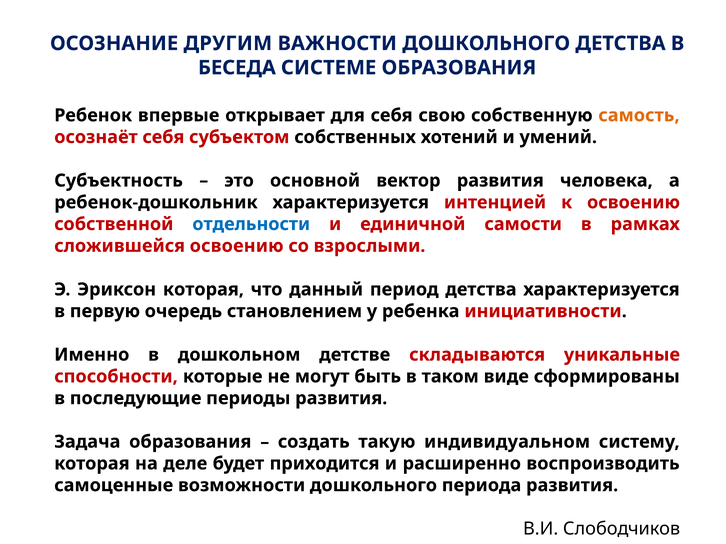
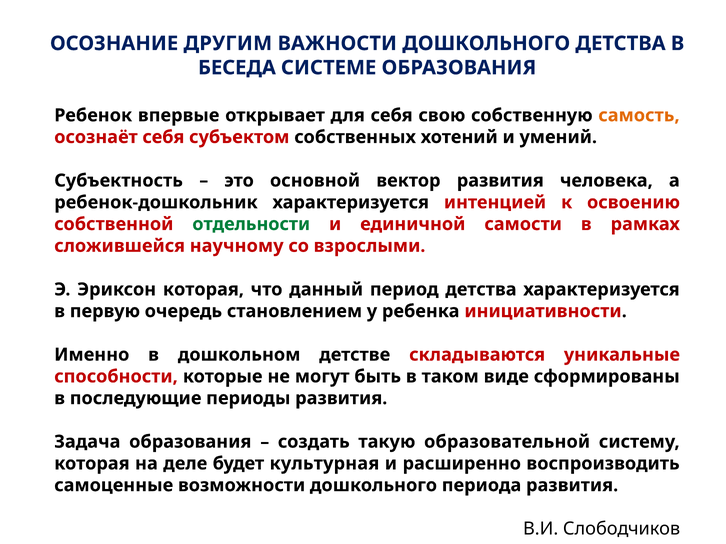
отдельности colour: blue -> green
сложившейся освоению: освоению -> научному
индивидуальном: индивидуальном -> образовательной
приходится: приходится -> культурная
